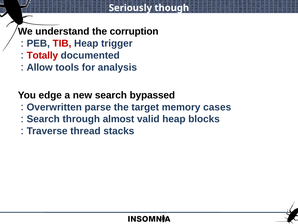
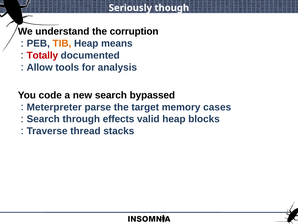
TIB colour: red -> orange
trigger: trigger -> means
edge: edge -> code
Overwritten: Overwritten -> Meterpreter
almost: almost -> effects
